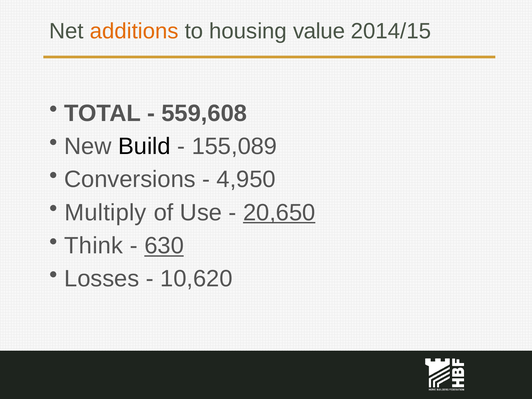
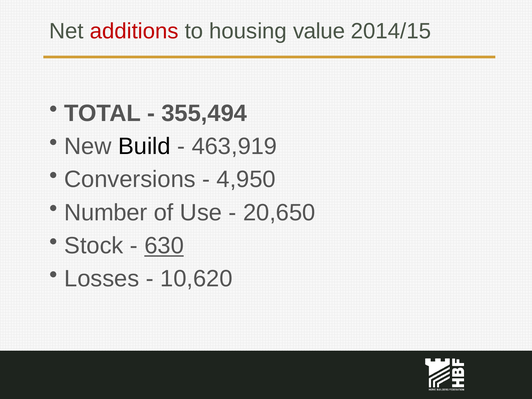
additions colour: orange -> red
559,608: 559,608 -> 355,494
155,089: 155,089 -> 463,919
Multiply: Multiply -> Number
20,650 underline: present -> none
Think: Think -> Stock
